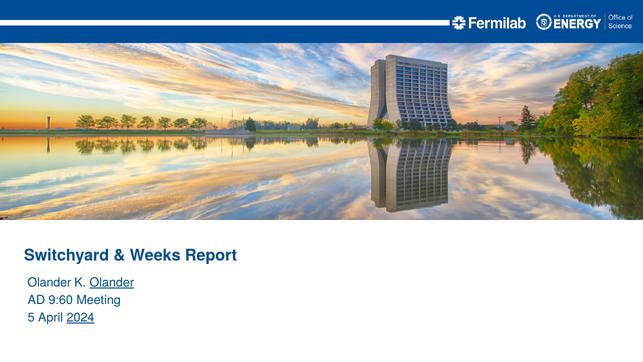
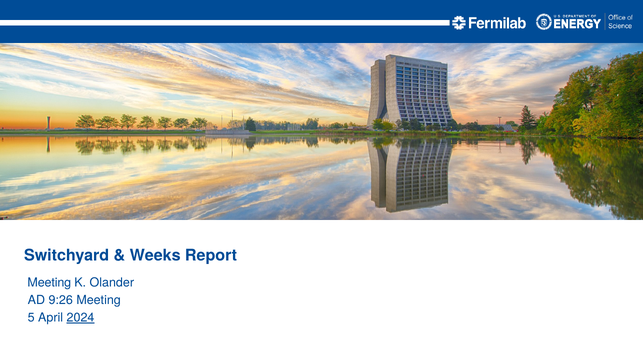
Olander at (49, 282): Olander -> Meeting
Olander at (112, 282) underline: present -> none
9:60: 9:60 -> 9:26
